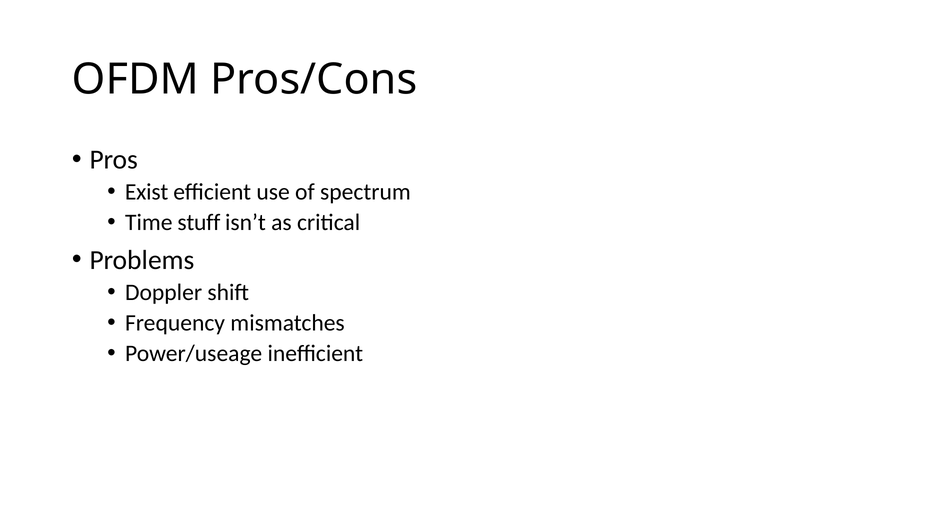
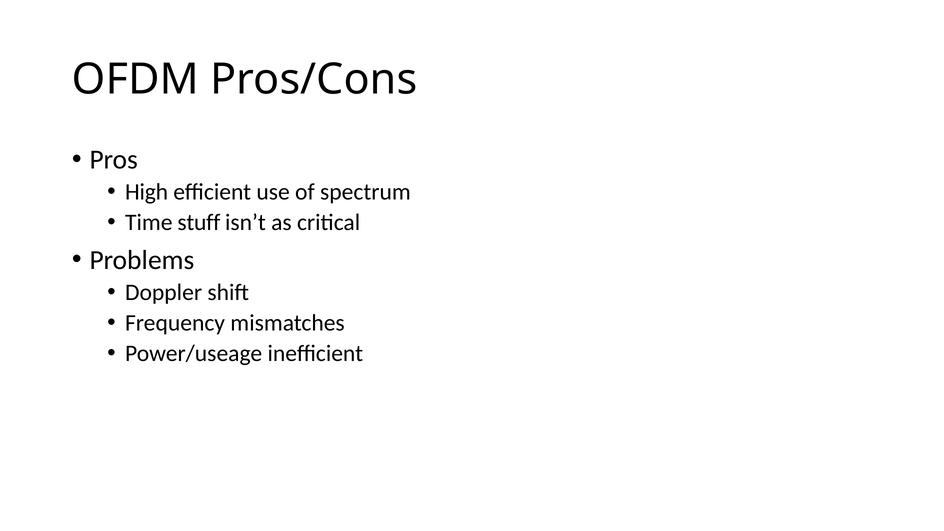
Exist: Exist -> High
